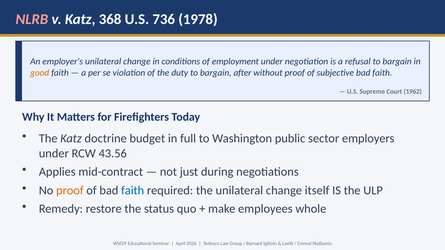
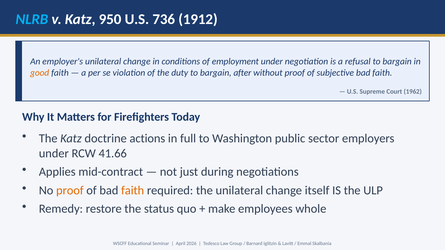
NLRB colour: pink -> light blue
368: 368 -> 950
1978: 1978 -> 1912
budget: budget -> actions
43.56: 43.56 -> 41.66
faith at (133, 191) colour: blue -> orange
